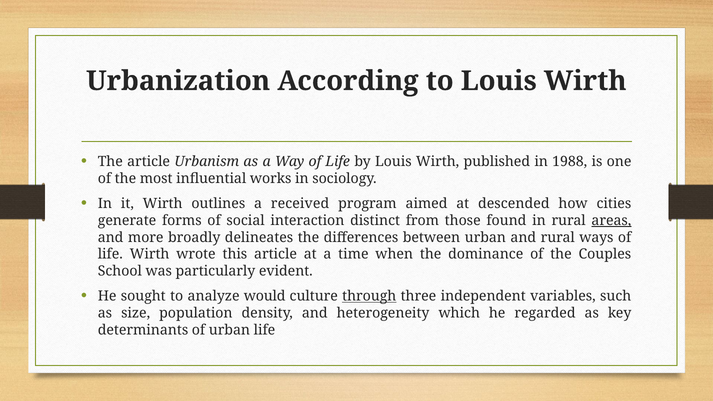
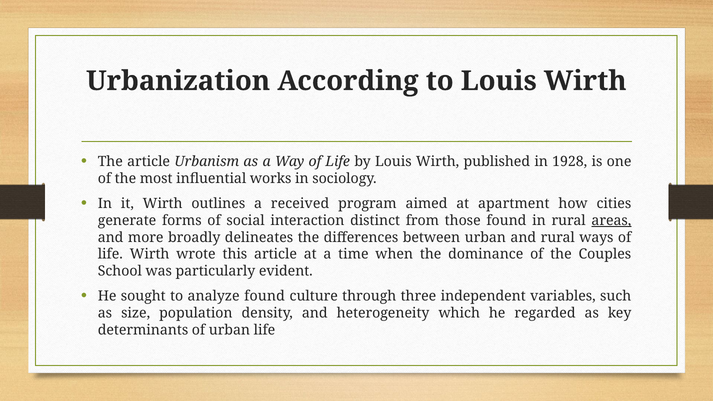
1988: 1988 -> 1928
descended: descended -> apartment
analyze would: would -> found
through underline: present -> none
